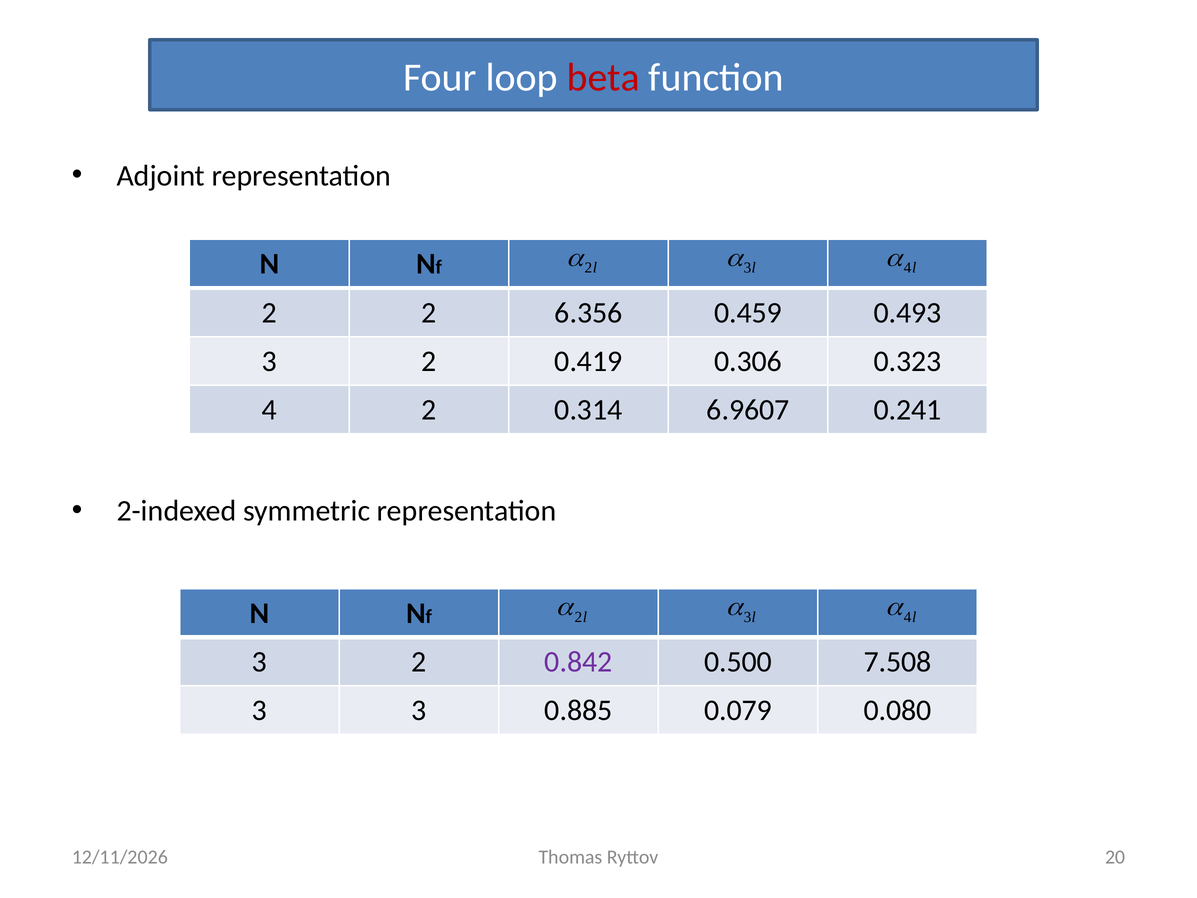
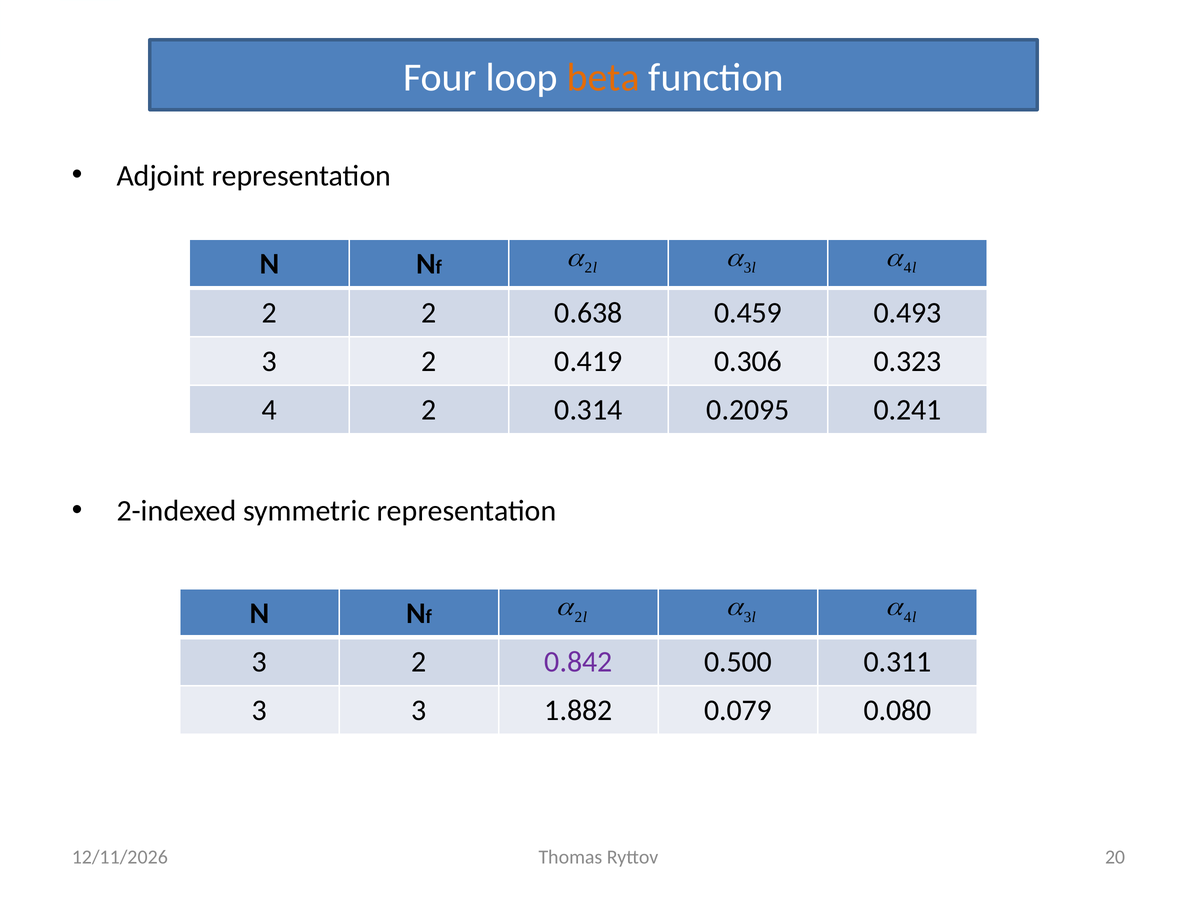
beta colour: red -> orange
6.356: 6.356 -> 0.638
6.9607: 6.9607 -> 0.2095
7.508: 7.508 -> 0.311
0.885: 0.885 -> 1.882
